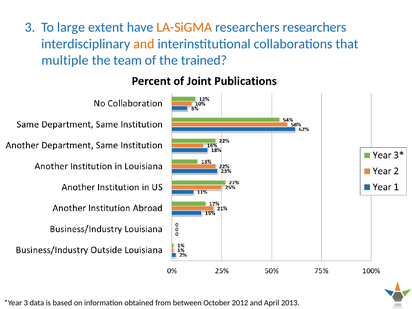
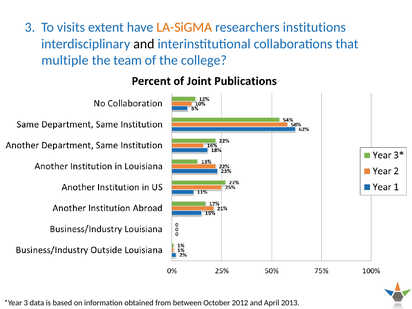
large: large -> visits
researchers researchers: researchers -> institutions
and at (144, 44) colour: orange -> black
trained: trained -> college
